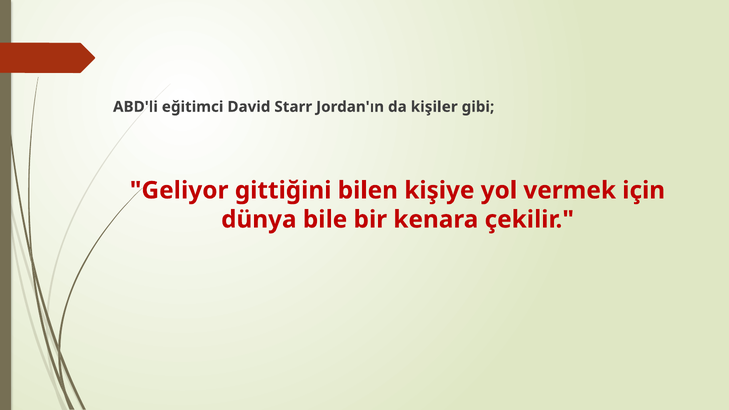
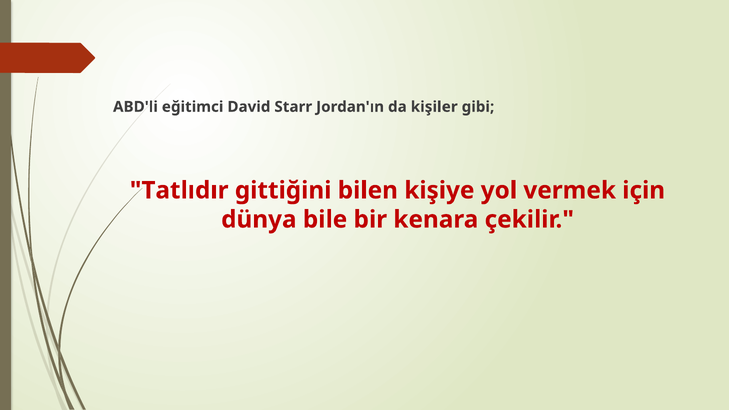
Geliyor: Geliyor -> Tatlıdır
